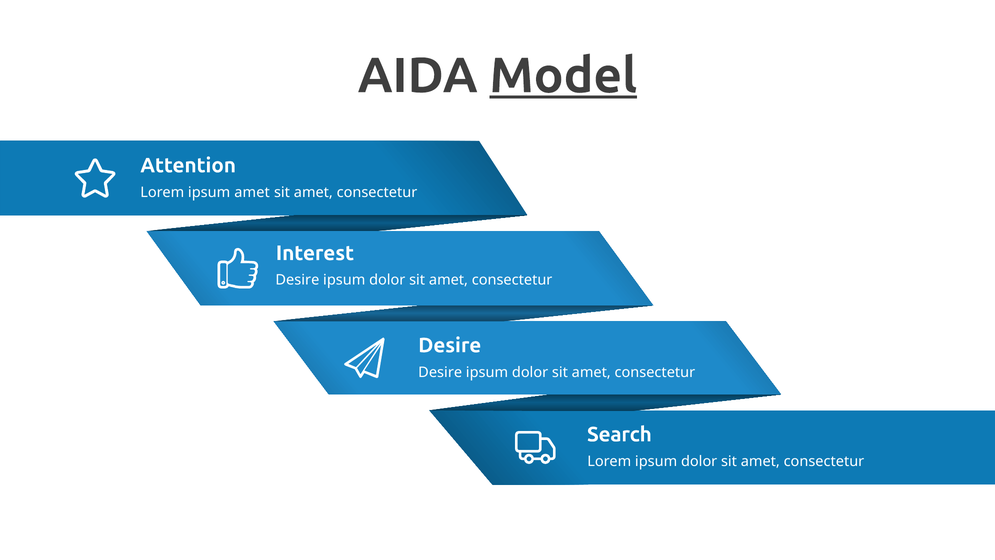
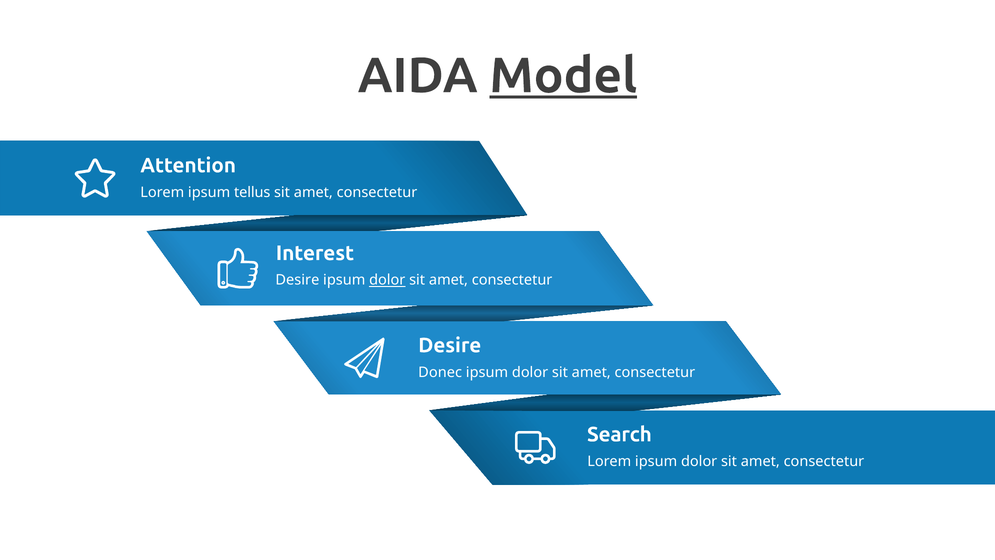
ipsum amet: amet -> tellus
dolor at (387, 280) underline: none -> present
Desire at (440, 372): Desire -> Donec
